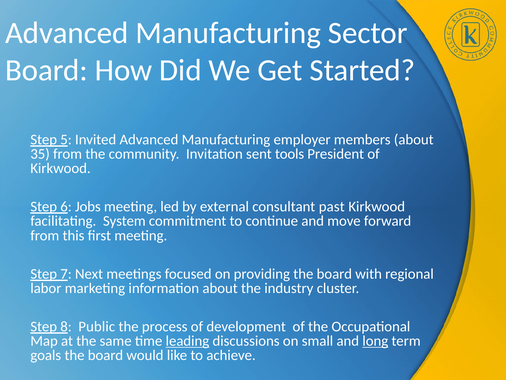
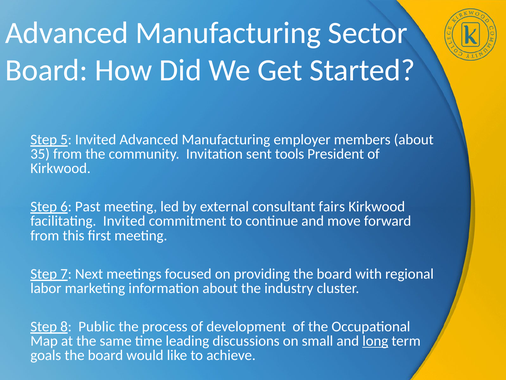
Jobs: Jobs -> Past
past: past -> fairs
facilitating System: System -> Invited
leading underline: present -> none
